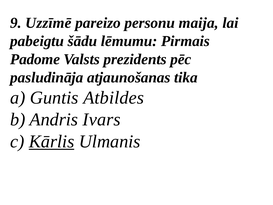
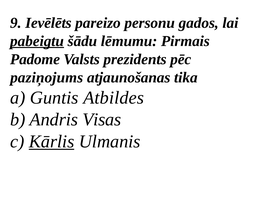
Uzzīmē: Uzzīmē -> Ievēlēts
maija: maija -> gados
pabeigtu underline: none -> present
pasludināja: pasludināja -> paziņojums
Ivars: Ivars -> Visas
